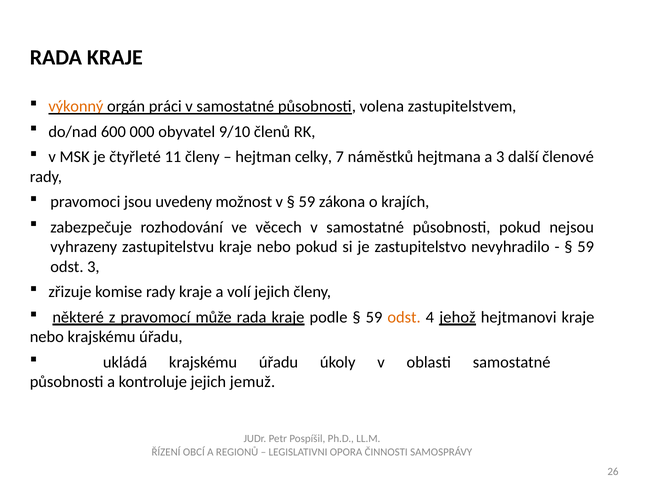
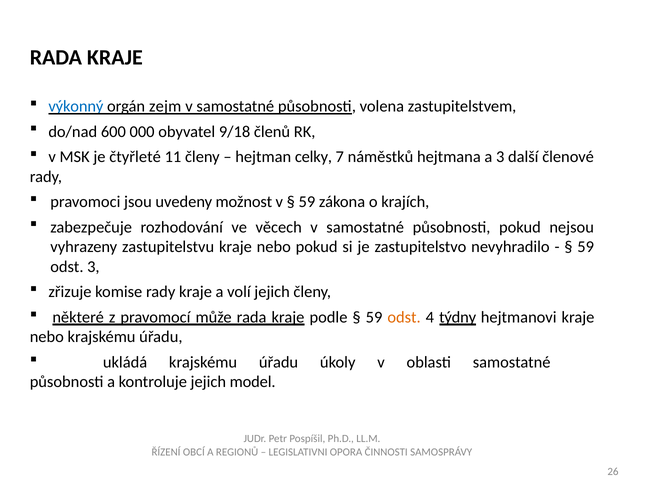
výkonný colour: orange -> blue
práci: práci -> zejm
9/10: 9/10 -> 9/18
jehož: jehož -> týdny
jemuž: jemuž -> model
